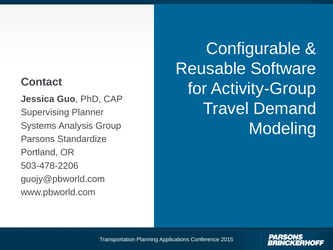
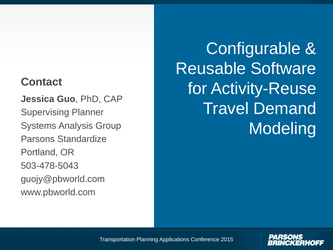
Activity-Group: Activity-Group -> Activity-Reuse
503-478-2206: 503-478-2206 -> 503-478-5043
